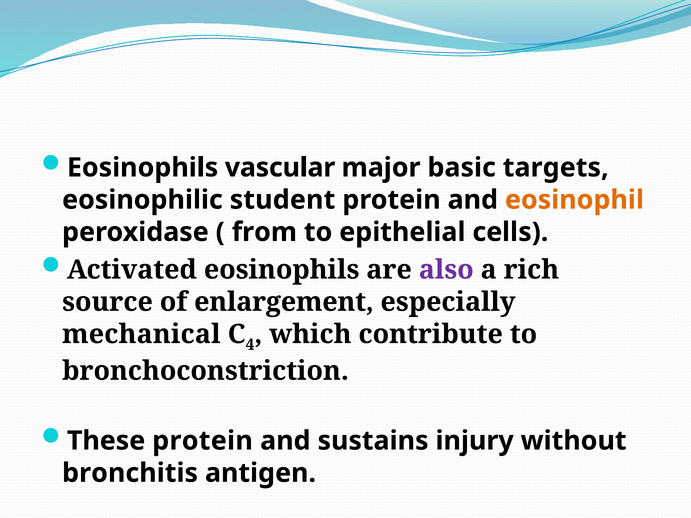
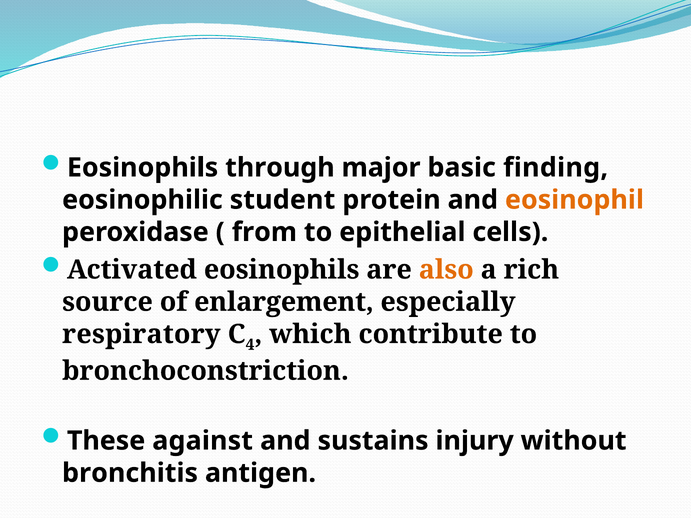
vascular: vascular -> through
targets: targets -> finding
also colour: purple -> orange
mechanical: mechanical -> respiratory
These protein: protein -> against
